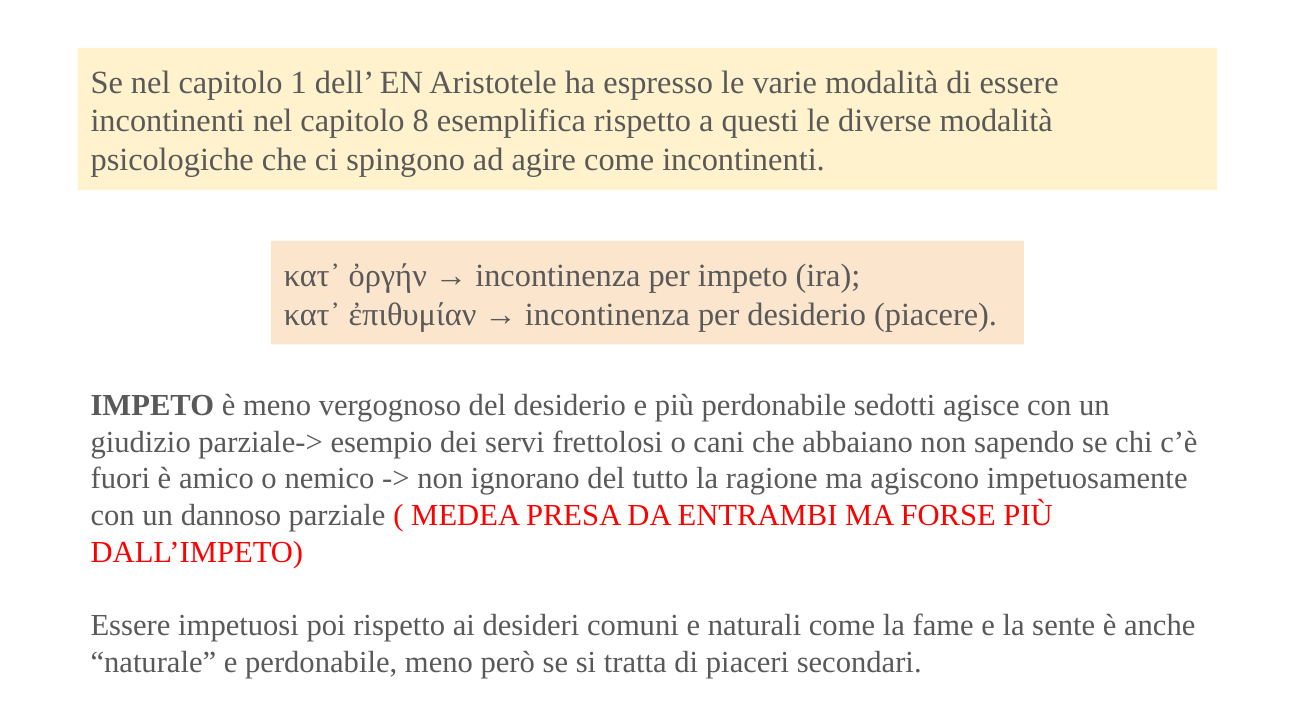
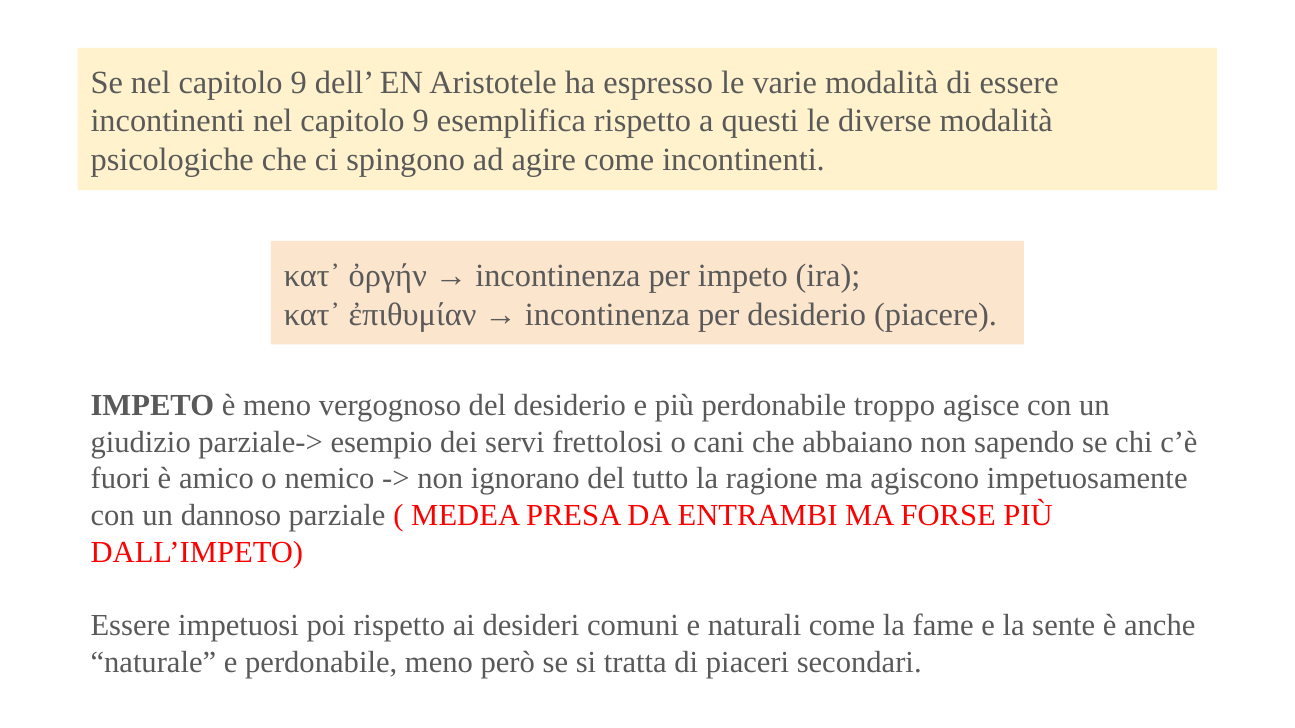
Se nel capitolo 1: 1 -> 9
incontinenti nel capitolo 8: 8 -> 9
sedotti: sedotti -> troppo
